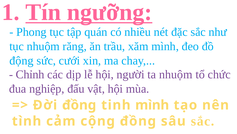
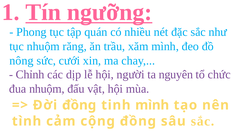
động: động -> nông
ta nhuộm: nhuộm -> nguyên
đua nghiệp: nghiệp -> nhuộm
